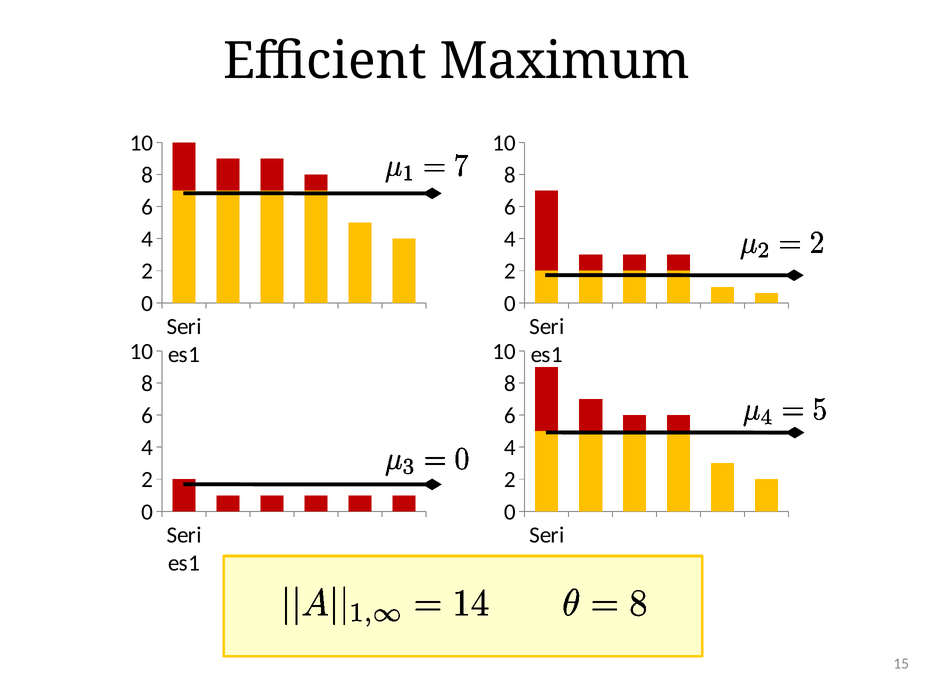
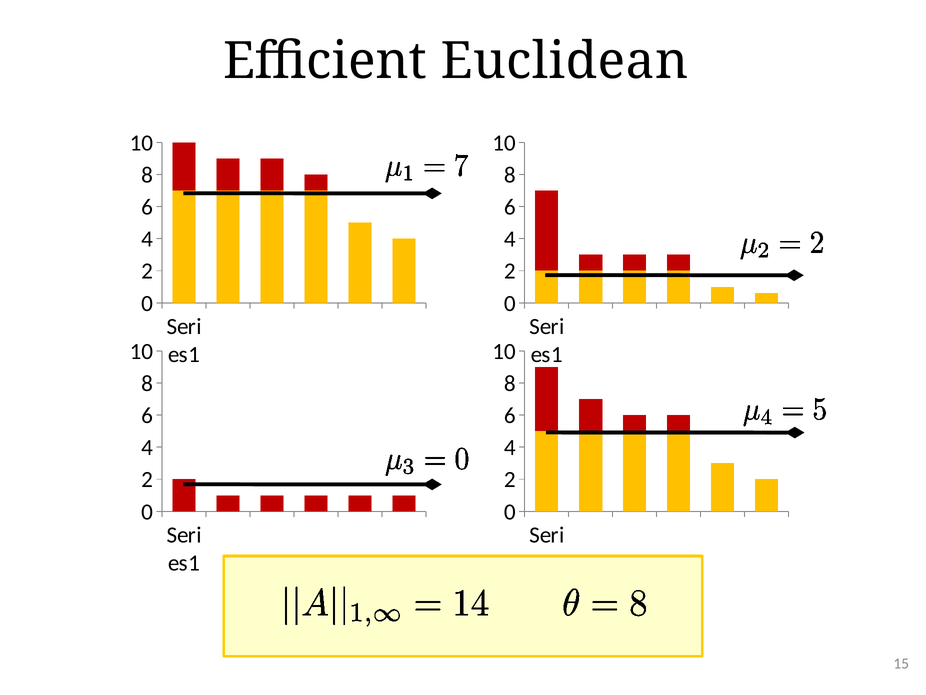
Maximum: Maximum -> Euclidean
